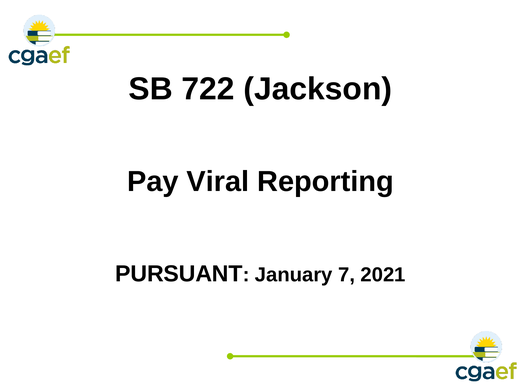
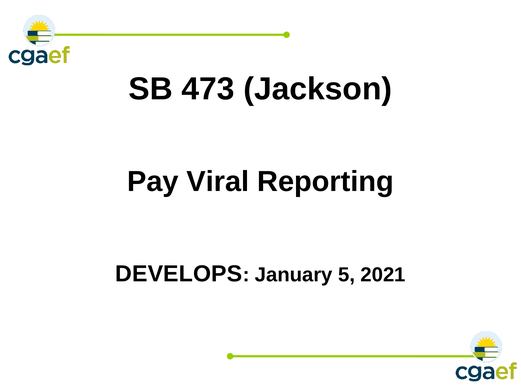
722: 722 -> 473
PURSUANT: PURSUANT -> DEVELOPS
7: 7 -> 5
